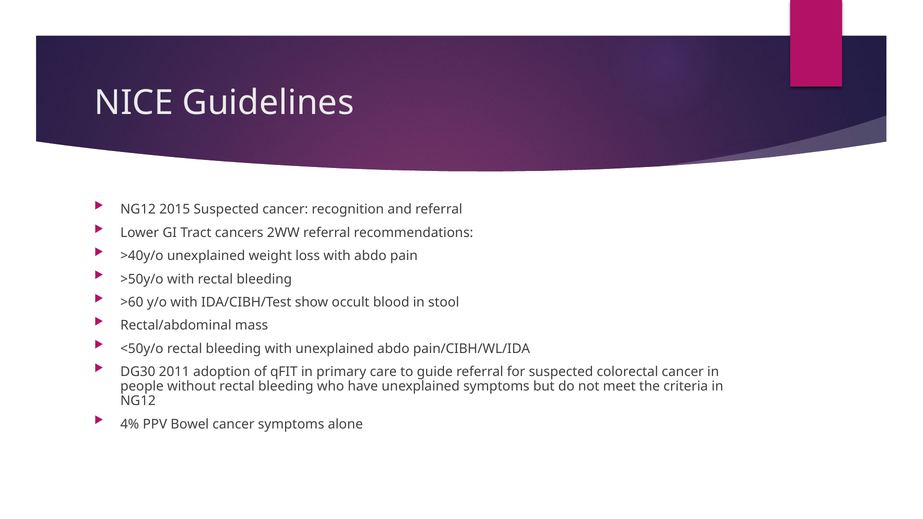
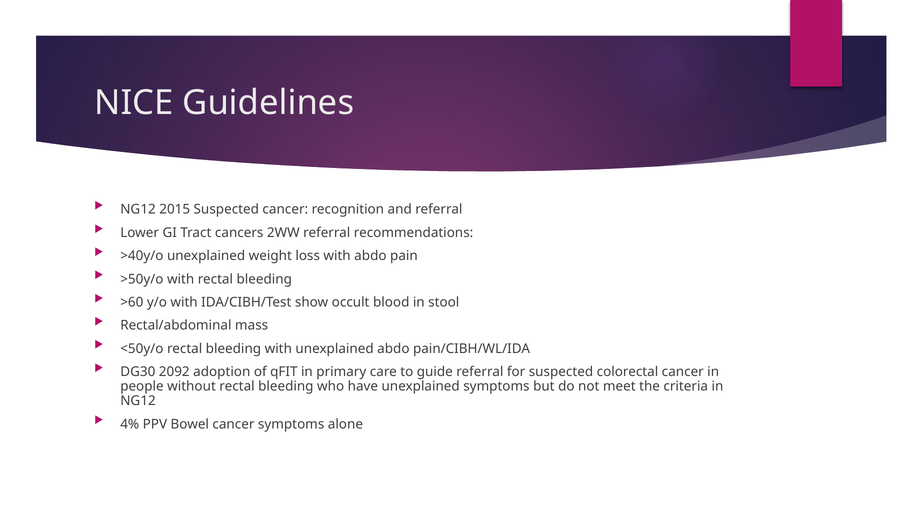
2011: 2011 -> 2092
